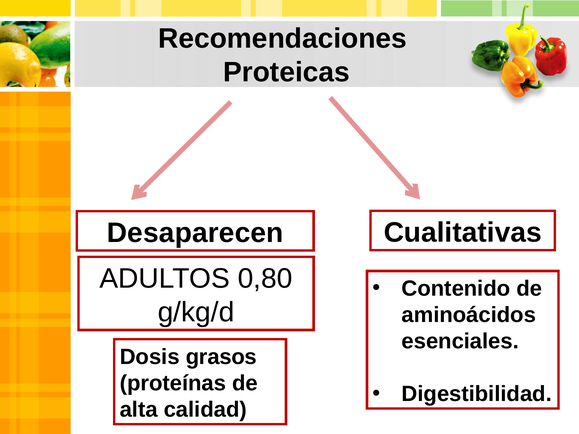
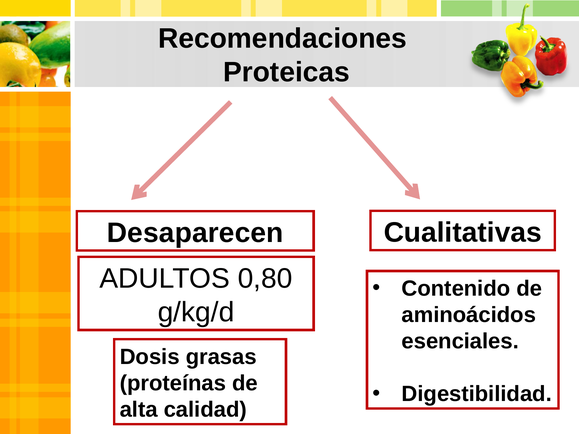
grasos: grasos -> grasas
